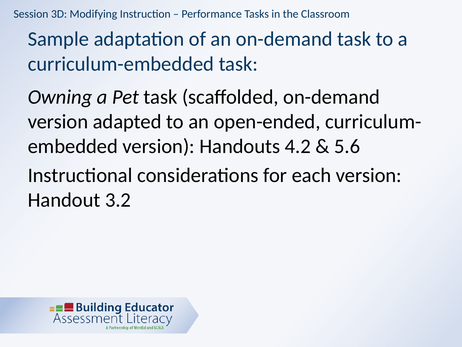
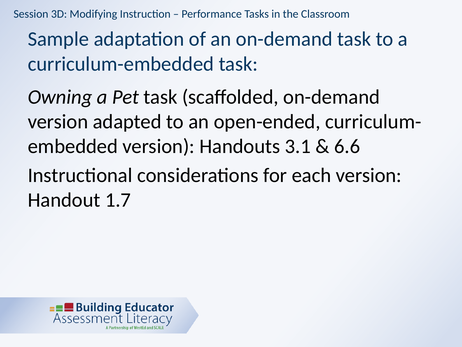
4.2: 4.2 -> 3.1
5.6: 5.6 -> 6.6
3.2: 3.2 -> 1.7
